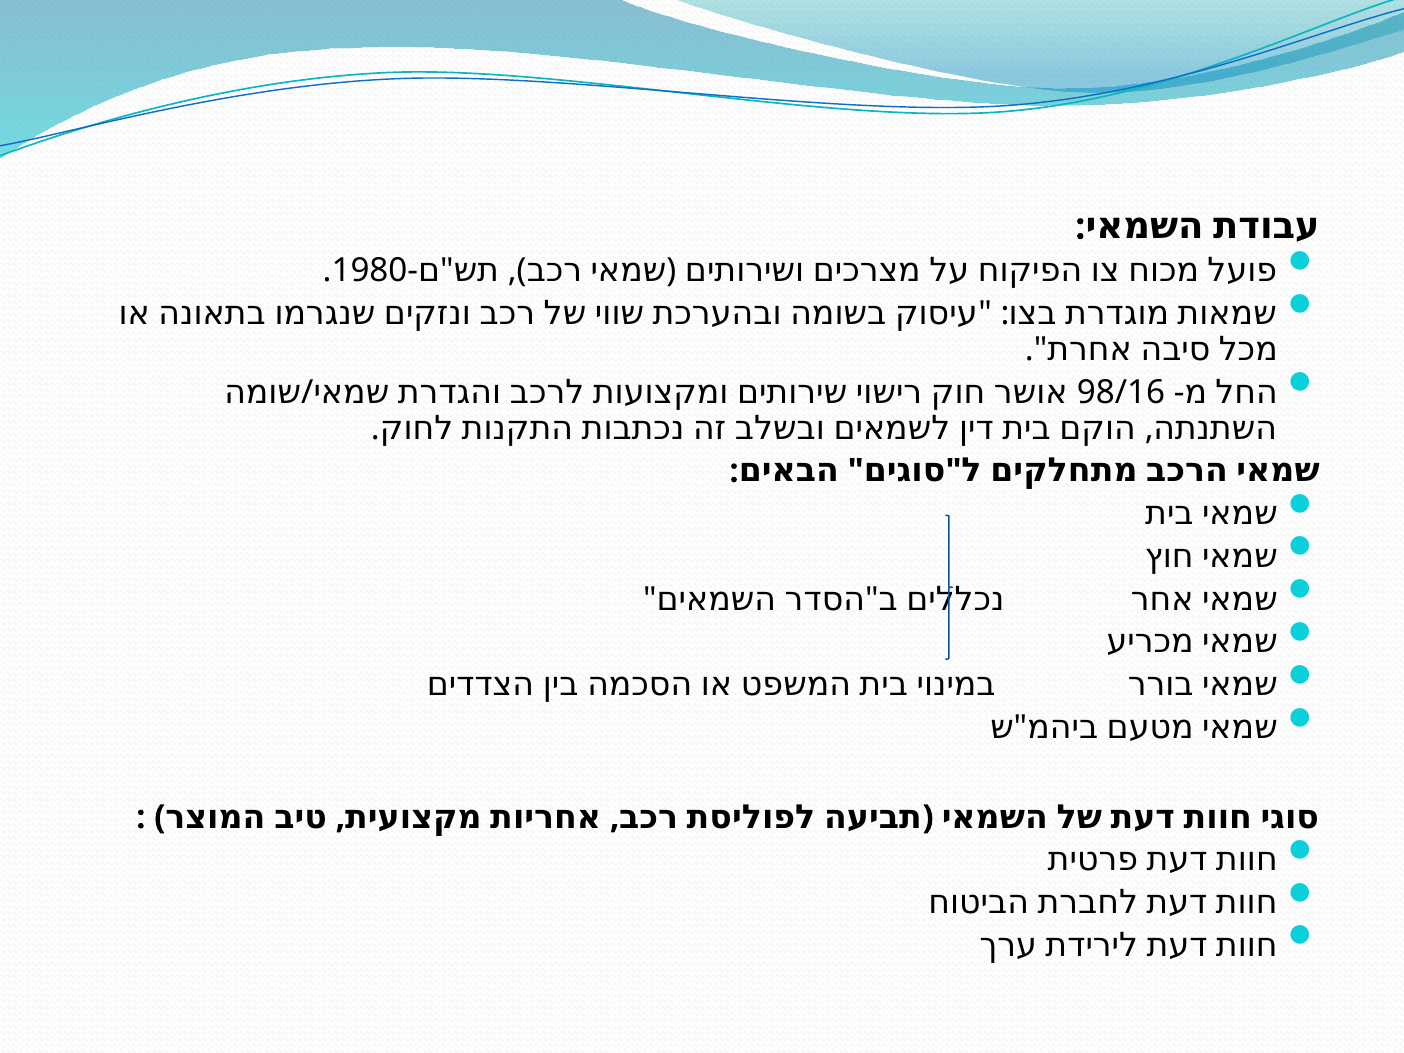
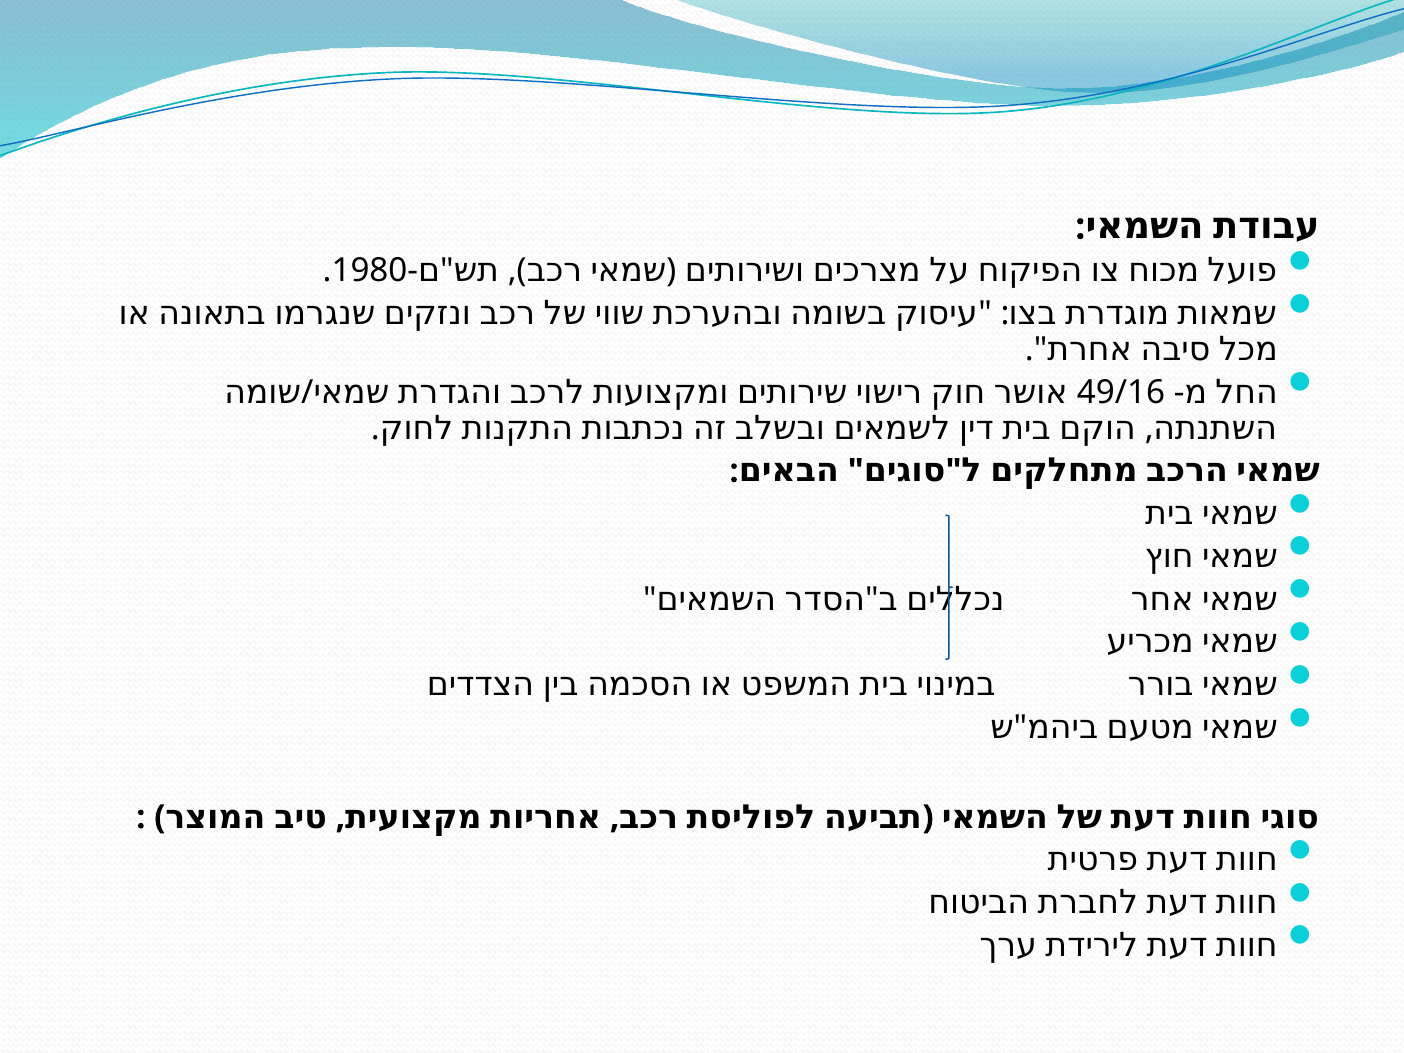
98/16: 98/16 -> 49/16
